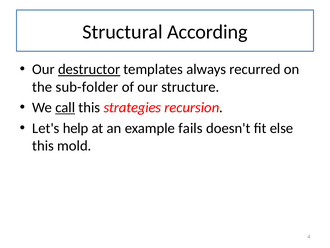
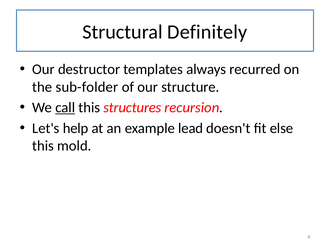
According: According -> Definitely
destructor underline: present -> none
strategies: strategies -> structures
fails: fails -> lead
